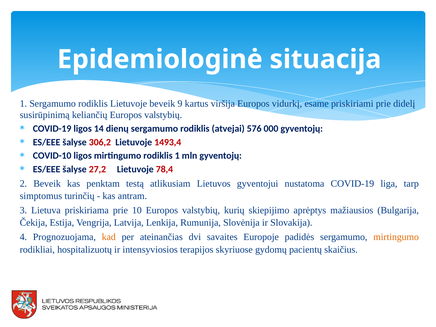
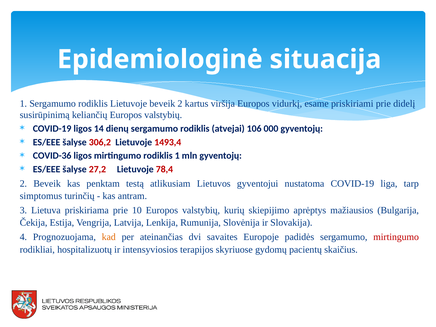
beveik 9: 9 -> 2
576: 576 -> 106
COVID-10: COVID-10 -> COVID-36
mirtingumo at (396, 237) colour: orange -> red
